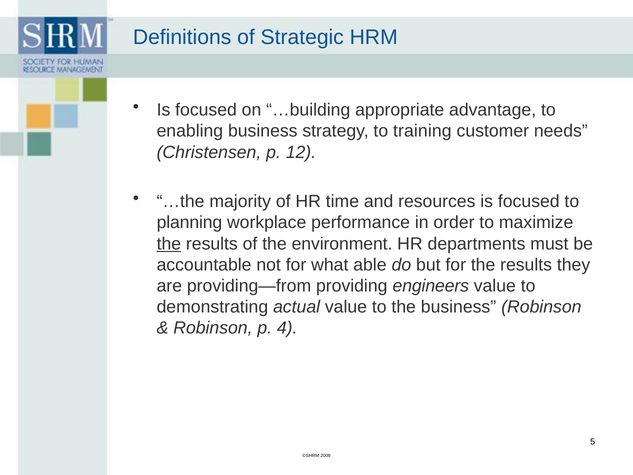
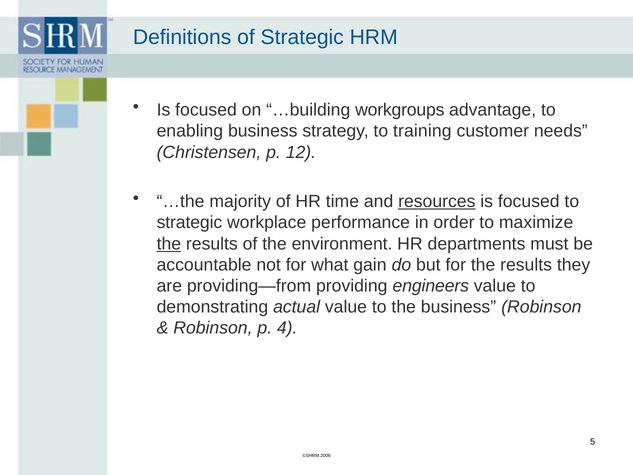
appropriate: appropriate -> workgroups
resources underline: none -> present
planning at (189, 222): planning -> strategic
able: able -> gain
